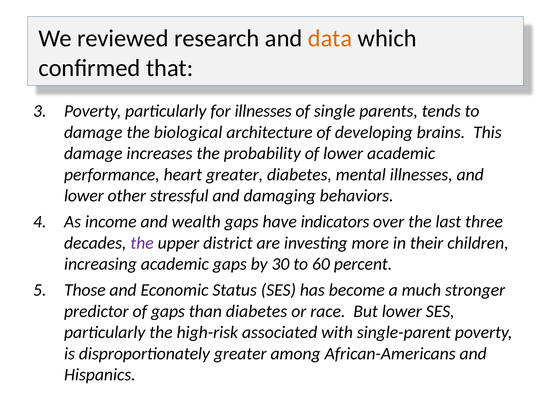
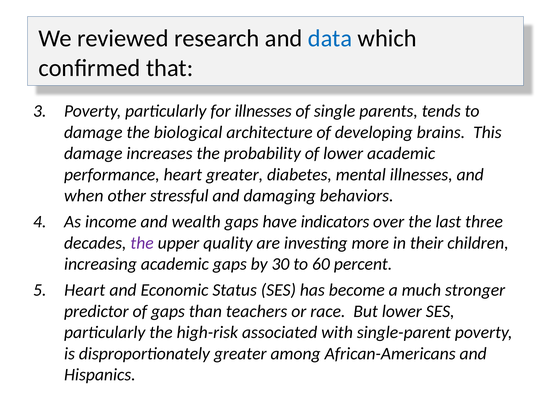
data colour: orange -> blue
lower at (84, 195): lower -> when
district: district -> quality
Those at (85, 290): Those -> Heart
than diabetes: diabetes -> teachers
